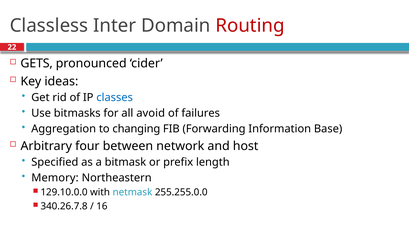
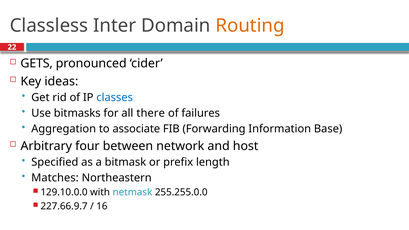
Routing colour: red -> orange
avoid: avoid -> there
changing: changing -> associate
Memory: Memory -> Matches
340.26.7.8: 340.26.7.8 -> 227.66.9.7
